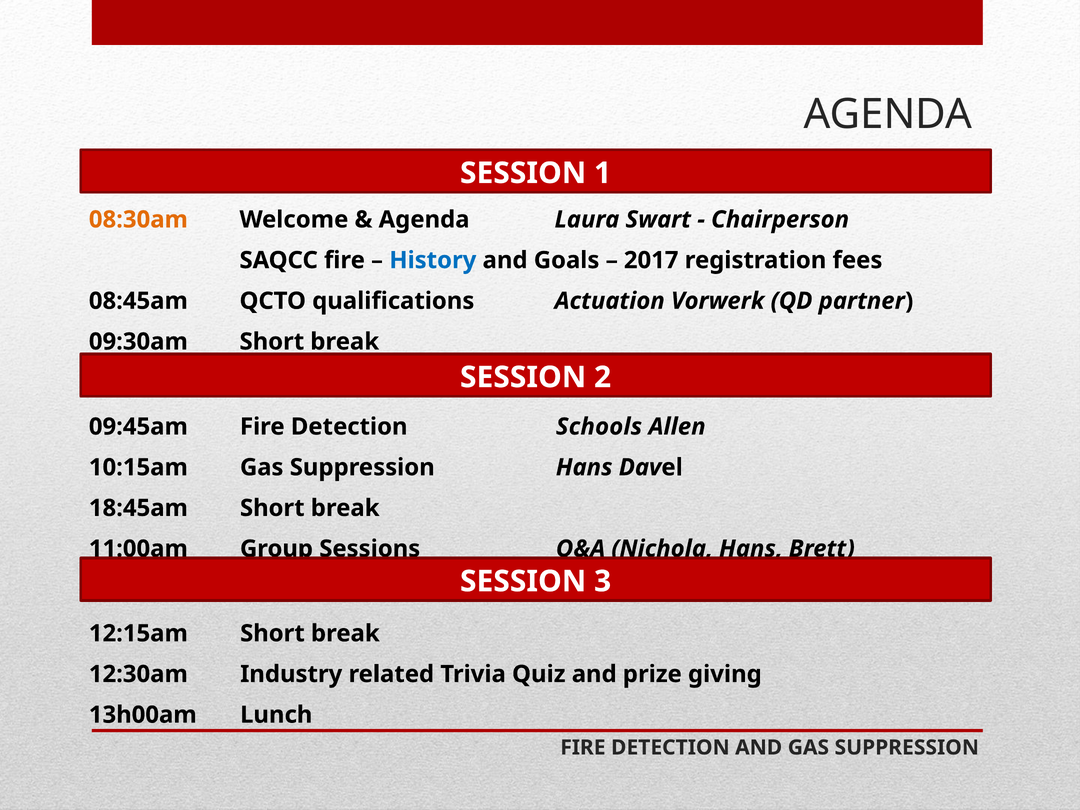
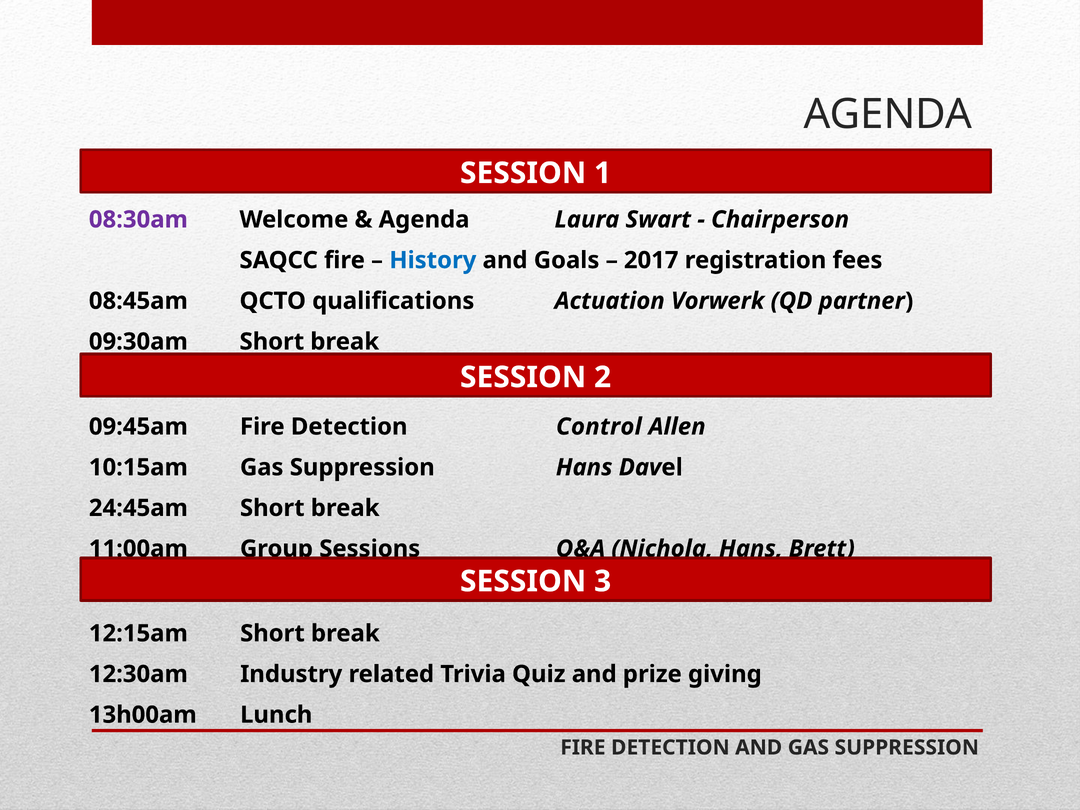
08:30am colour: orange -> purple
Schools: Schools -> Control
18:45am: 18:45am -> 24:45am
